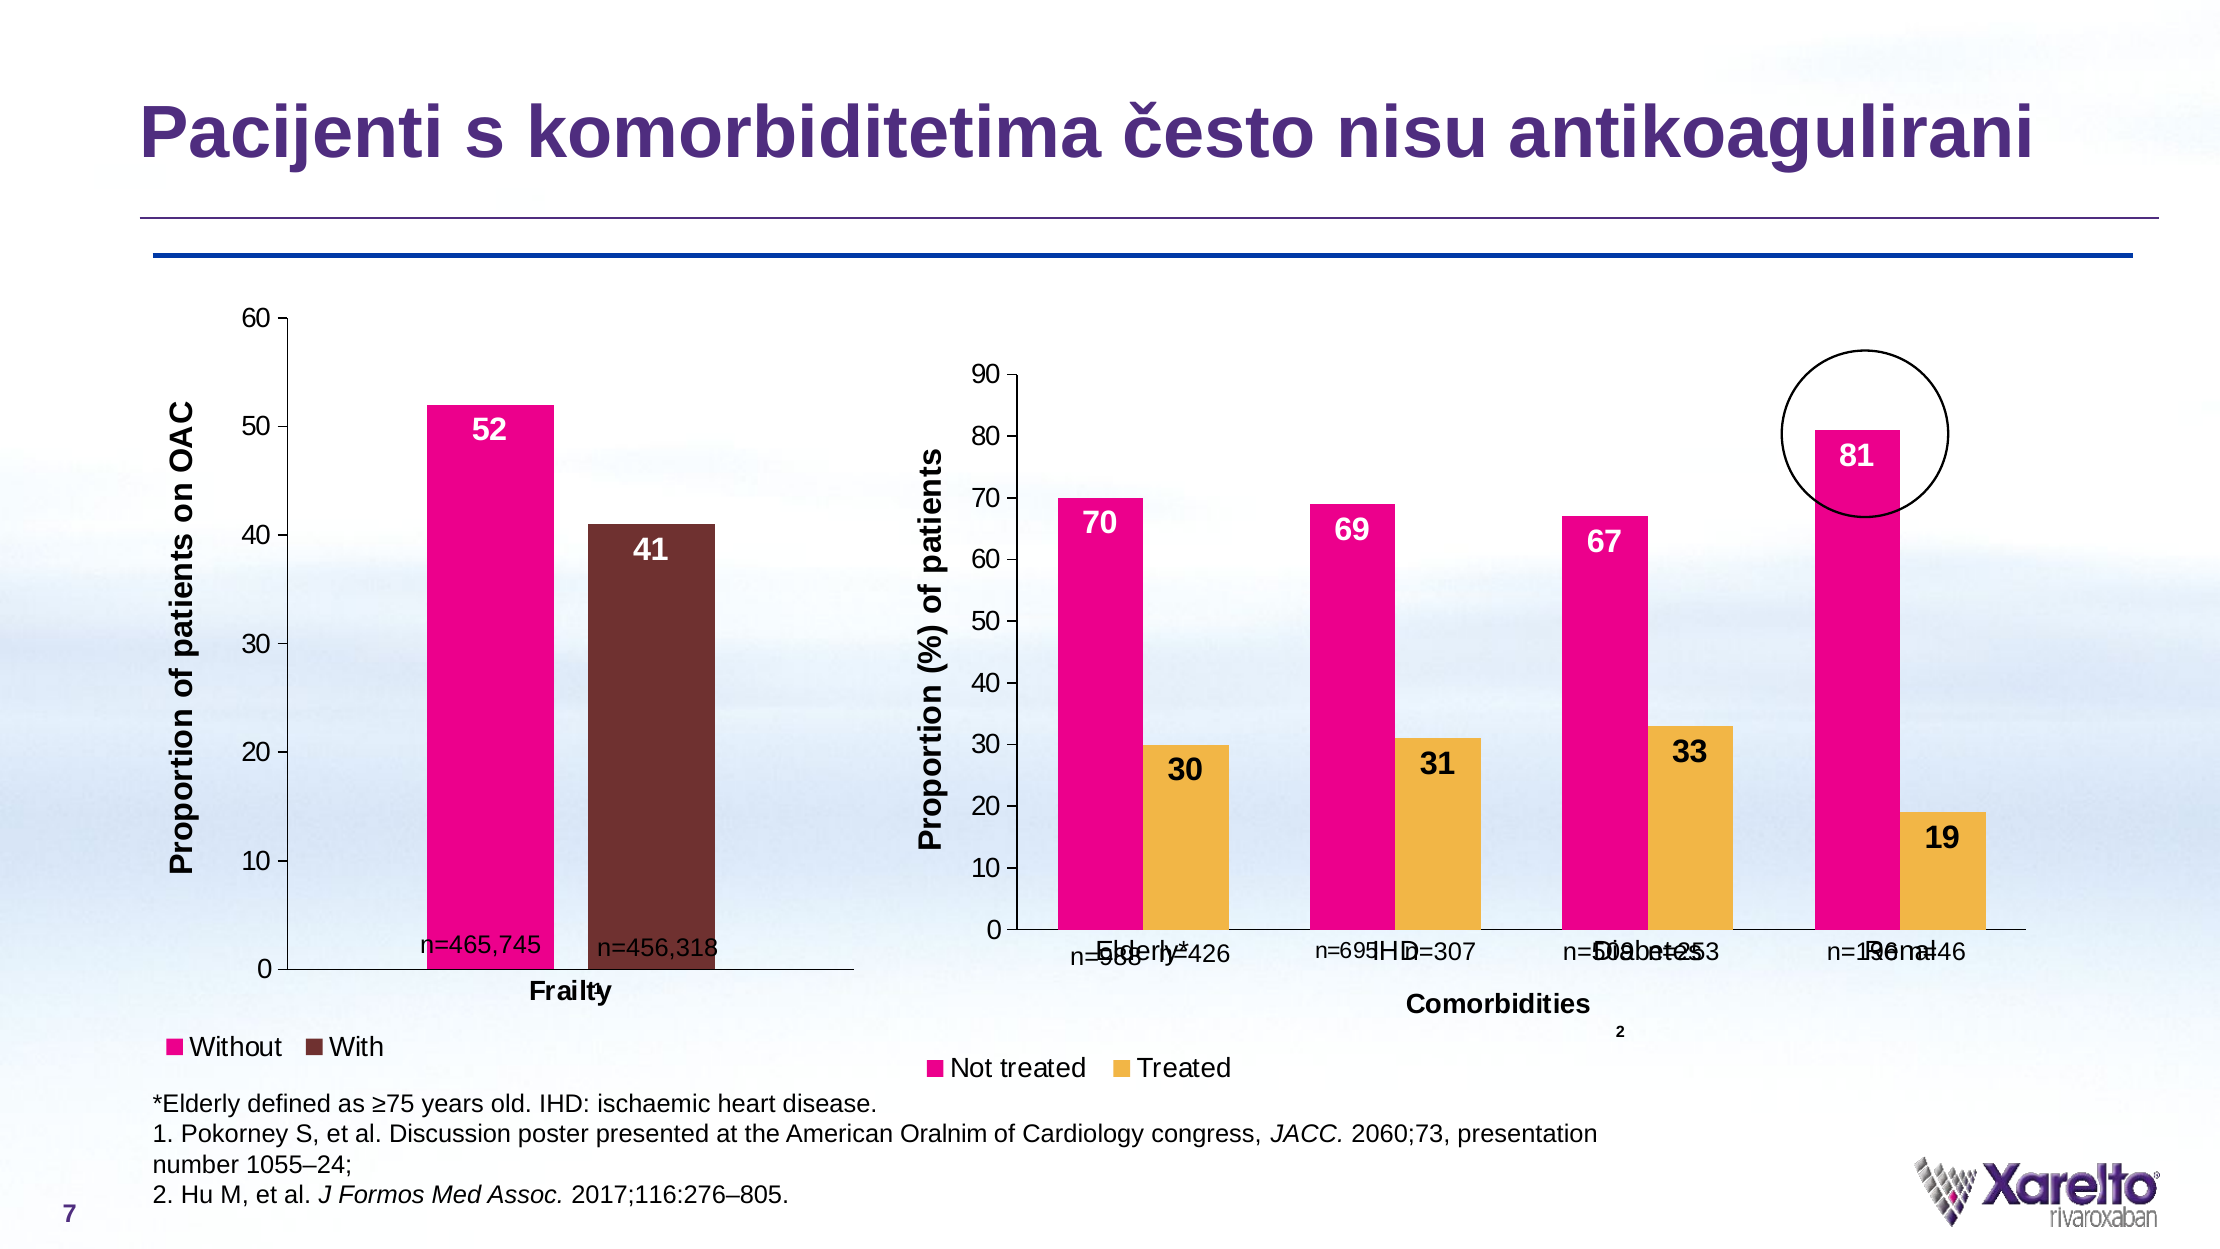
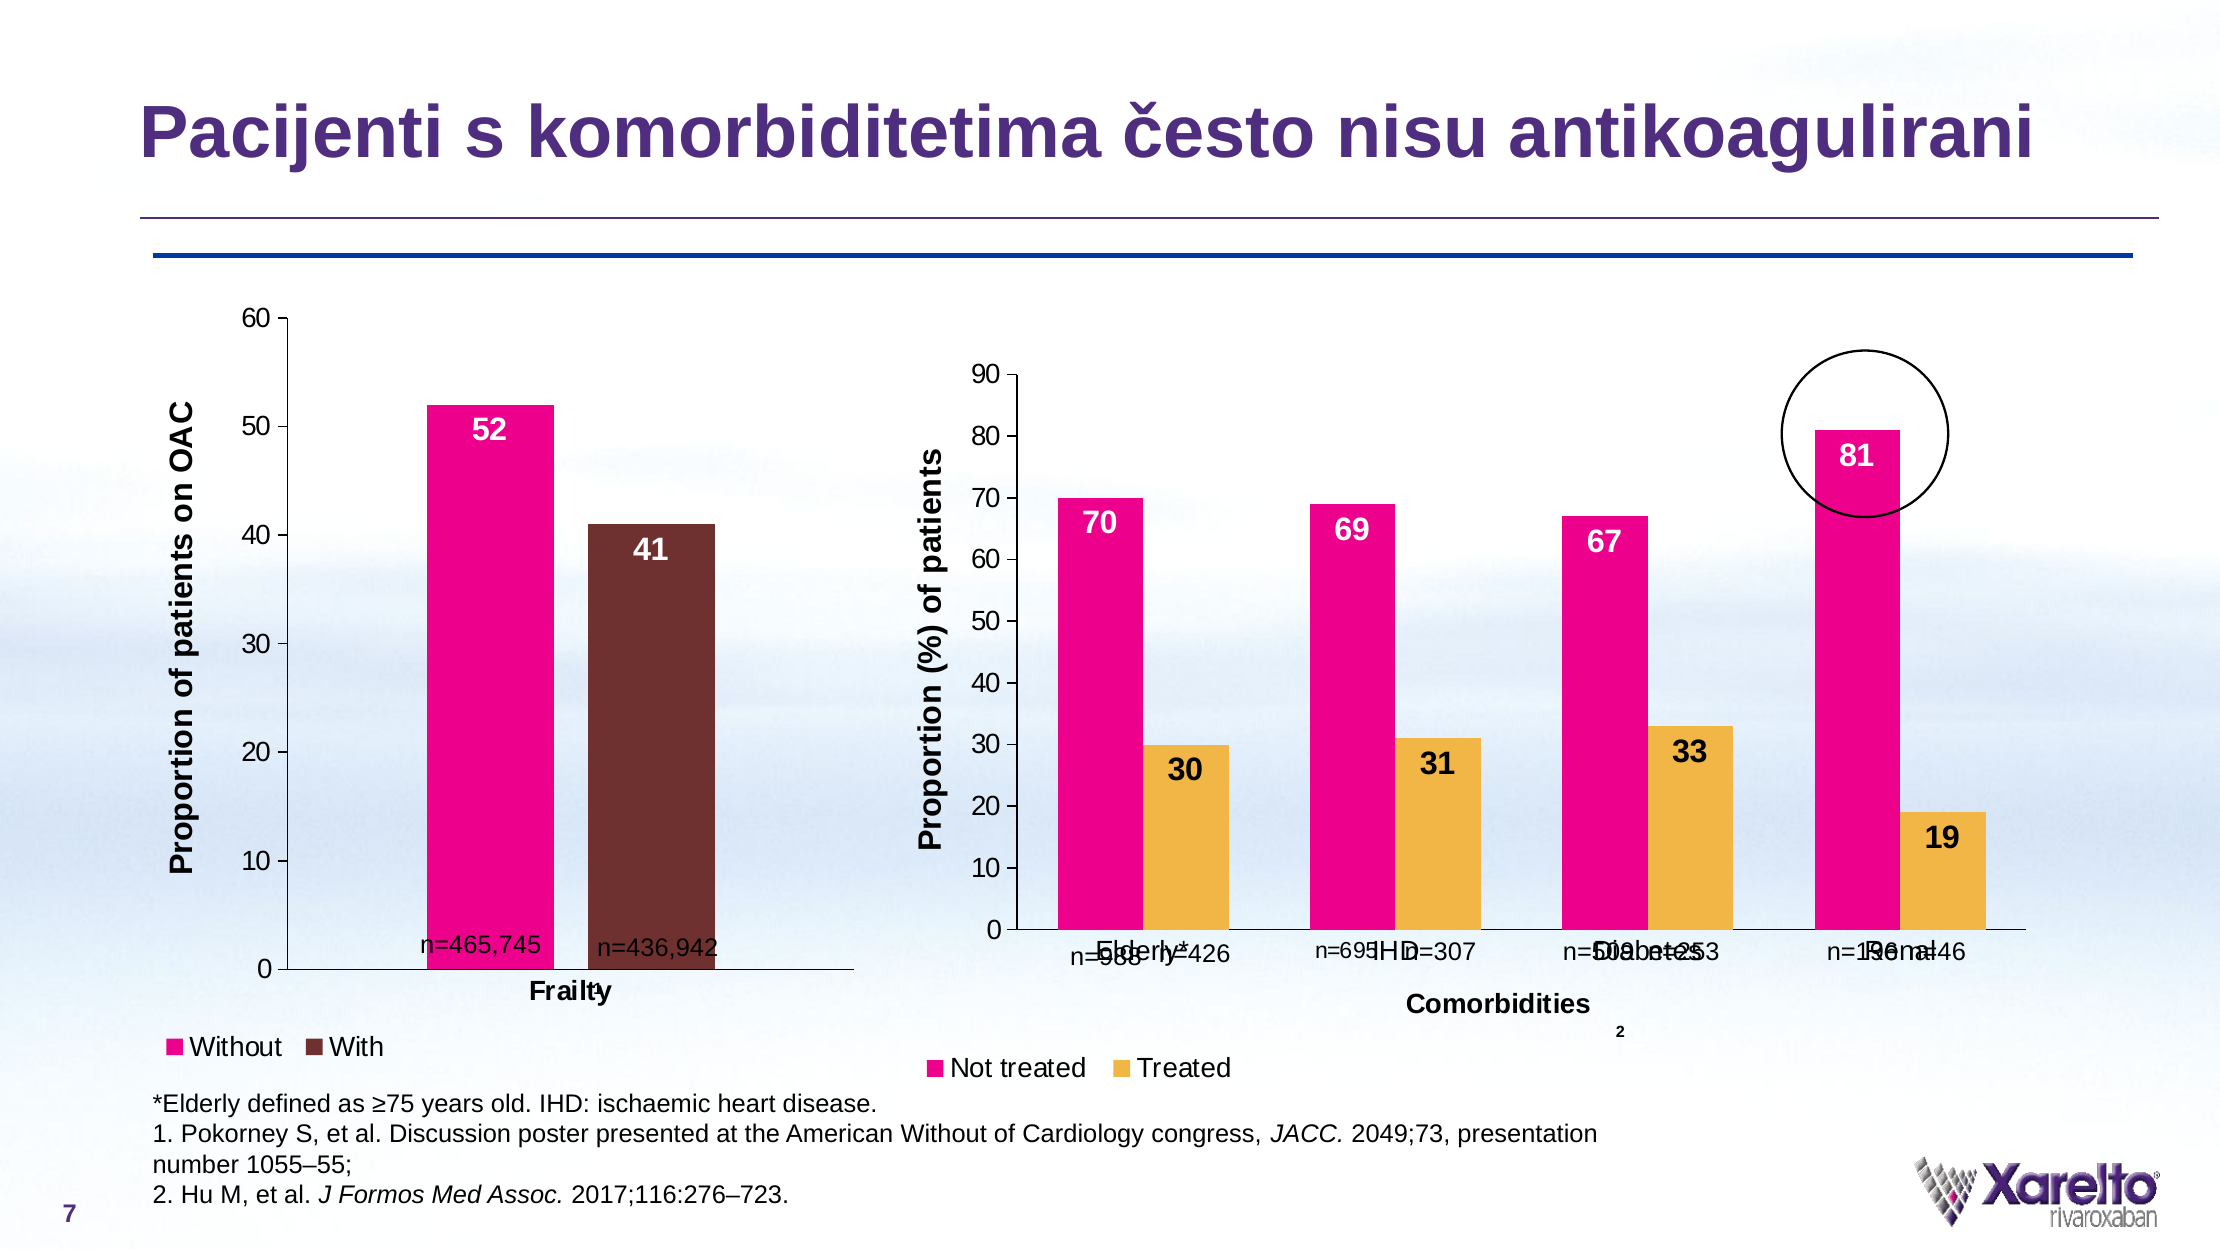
n=456,318: n=456,318 -> n=436,942
American Oralnim: Oralnim -> Without
2060;73: 2060;73 -> 2049;73
1055–24: 1055–24 -> 1055–55
2017;116:276–805: 2017;116:276–805 -> 2017;116:276–723
